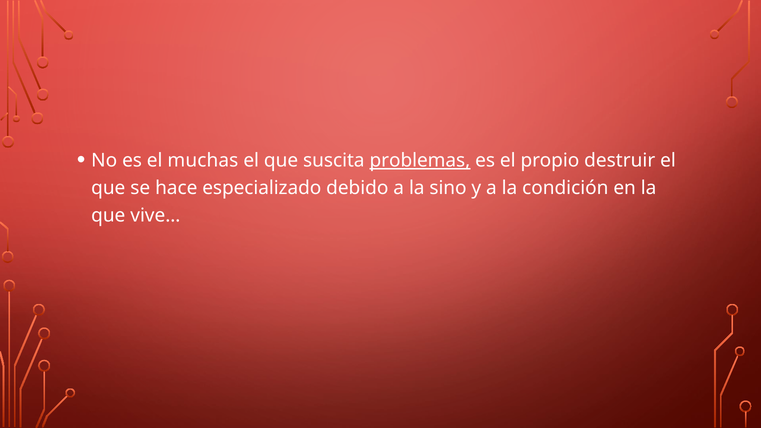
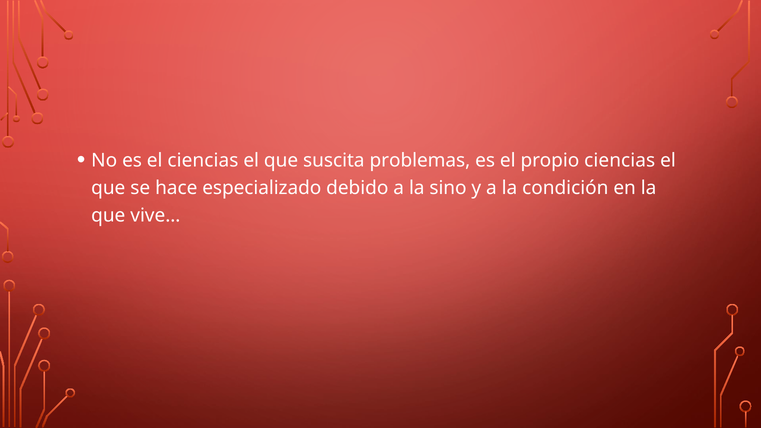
el muchas: muchas -> ciencias
problemas underline: present -> none
propio destruir: destruir -> ciencias
